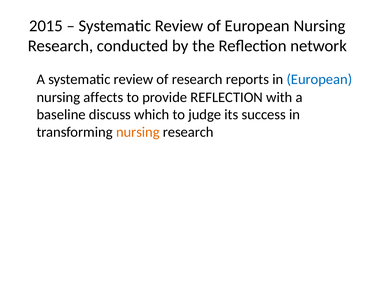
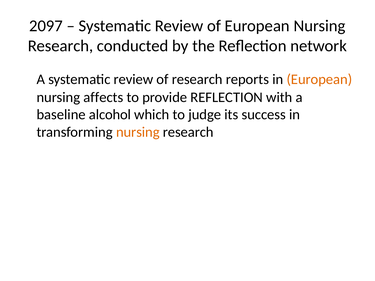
2015: 2015 -> 2097
European at (319, 79) colour: blue -> orange
discuss: discuss -> alcohol
